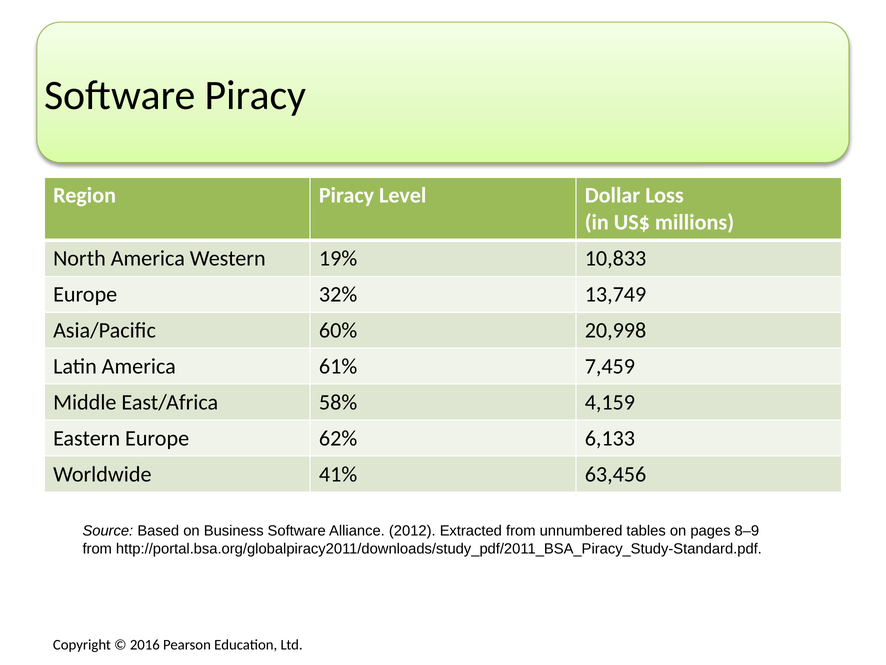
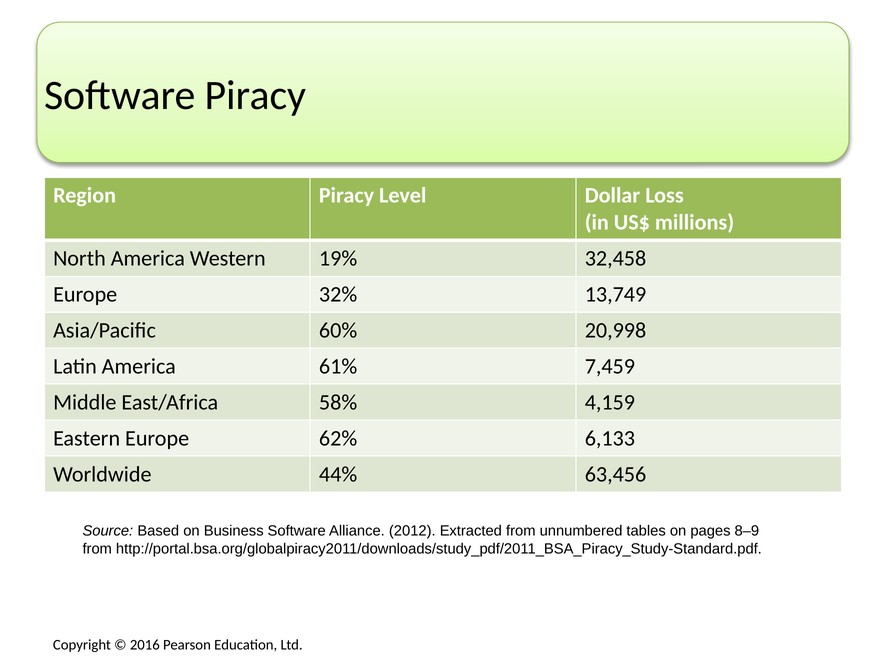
10,833: 10,833 -> 32,458
41%: 41% -> 44%
